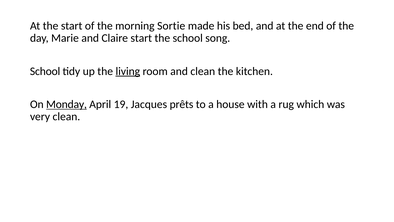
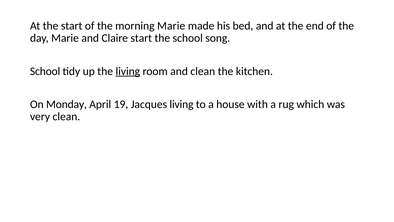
morning Sortie: Sortie -> Marie
Monday underline: present -> none
Jacques prêts: prêts -> living
